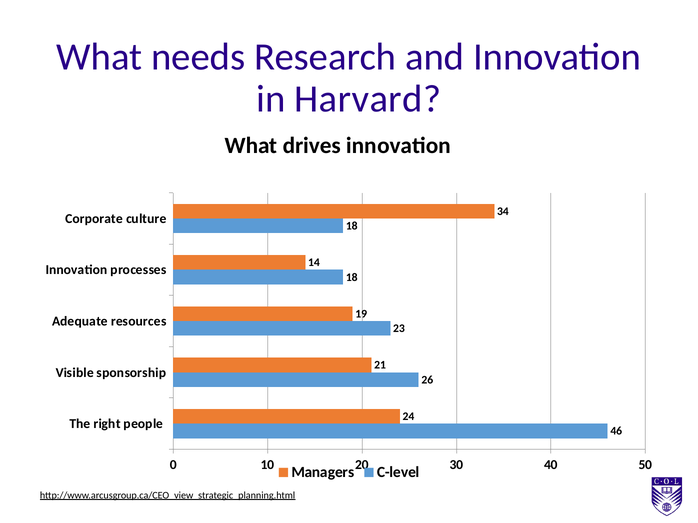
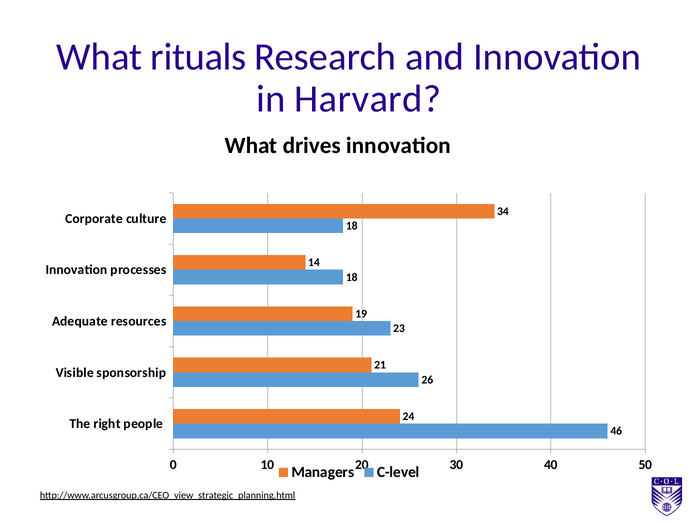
needs: needs -> rituals
